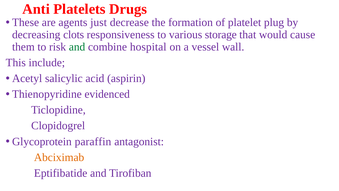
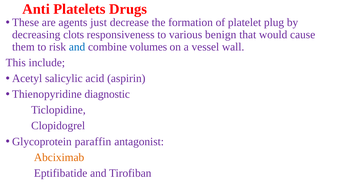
storage: storage -> benign
and at (77, 47) colour: green -> blue
hospital: hospital -> volumes
evidenced: evidenced -> diagnostic
